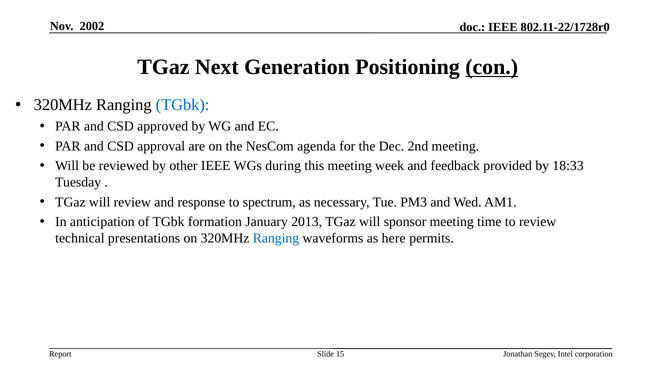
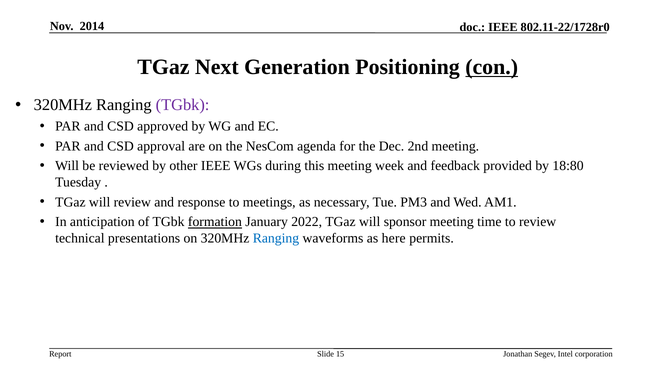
2002: 2002 -> 2014
TGbk at (183, 105) colour: blue -> purple
18:33: 18:33 -> 18:80
spectrum: spectrum -> meetings
formation underline: none -> present
2013: 2013 -> 2022
